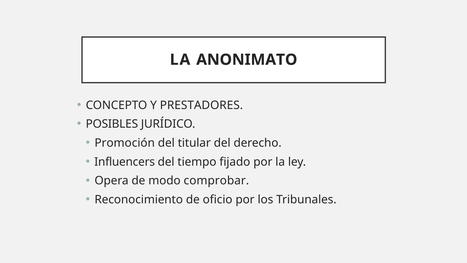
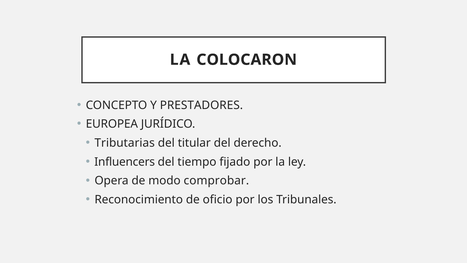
ANONIMATO: ANONIMATO -> COLOCARON
POSIBLES: POSIBLES -> EUROPEA
Promoción: Promoción -> Tributarias
